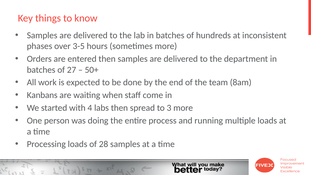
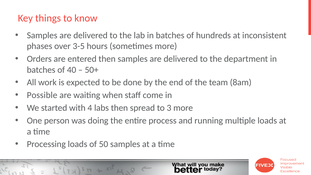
27: 27 -> 40
Kanbans: Kanbans -> Possible
28: 28 -> 50
